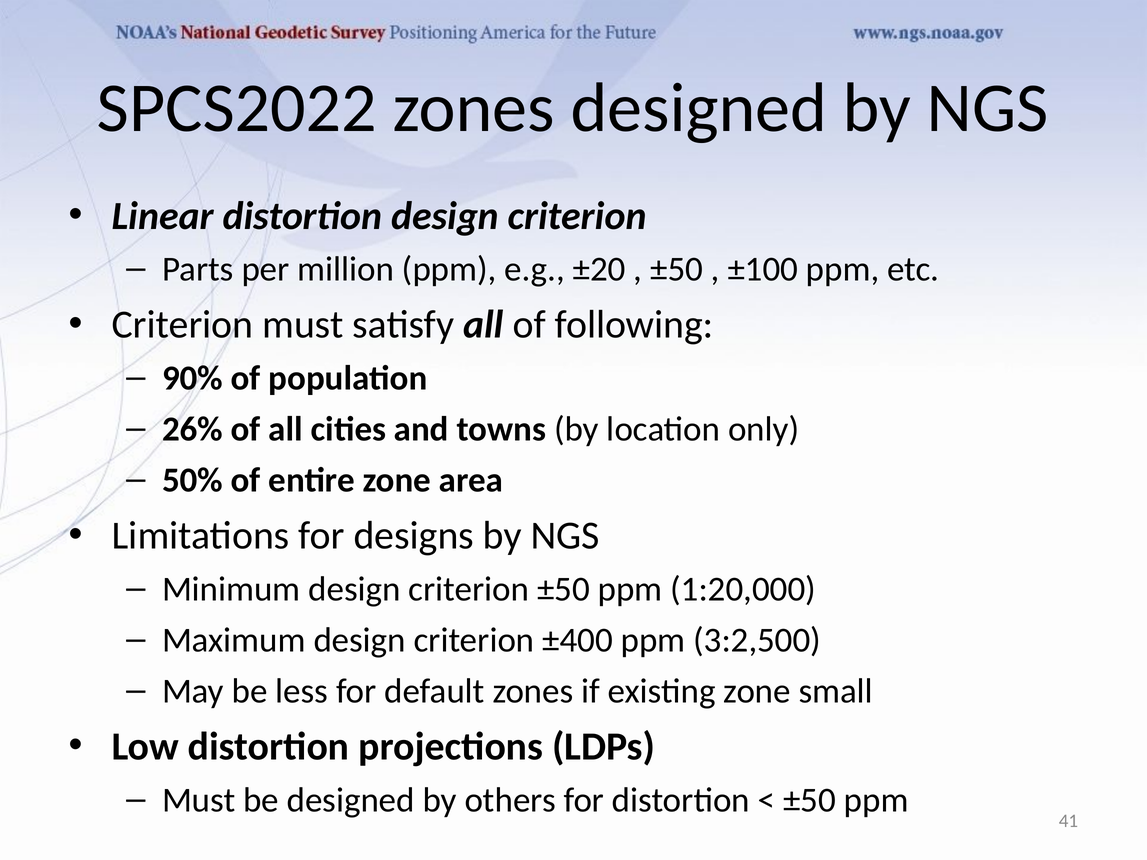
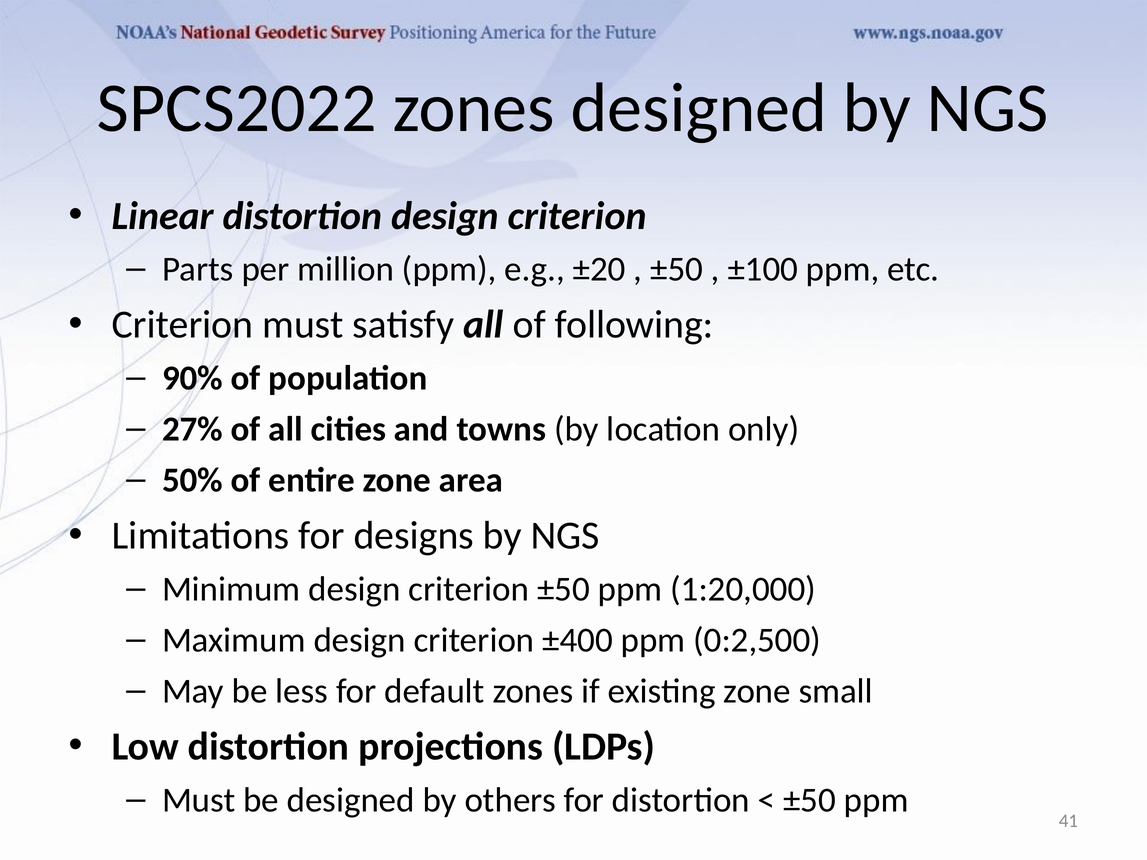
26%: 26% -> 27%
3:2,500: 3:2,500 -> 0:2,500
